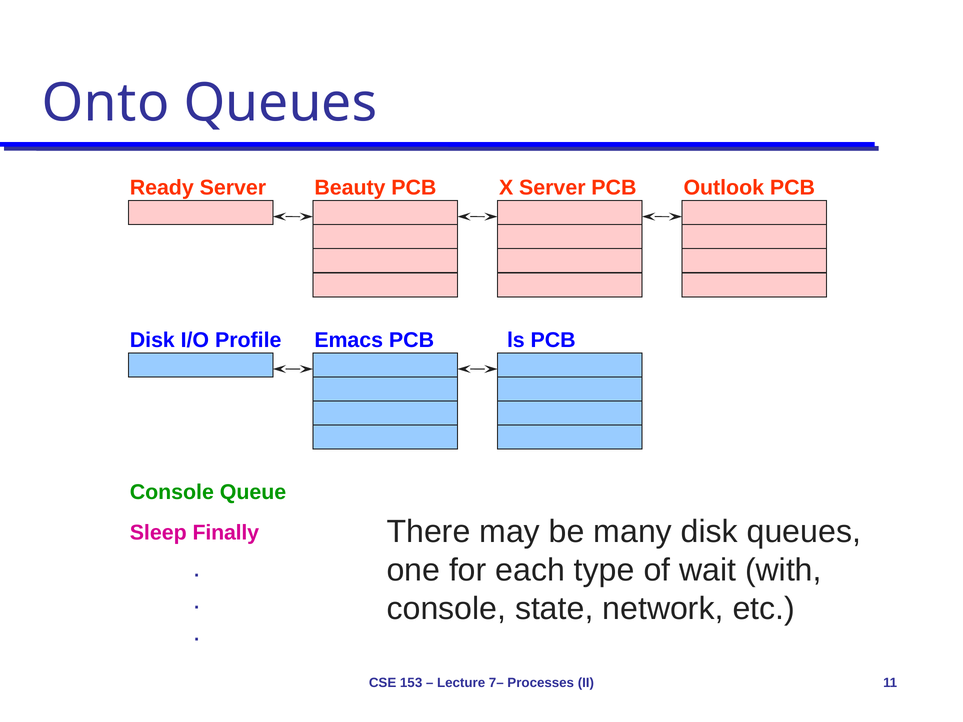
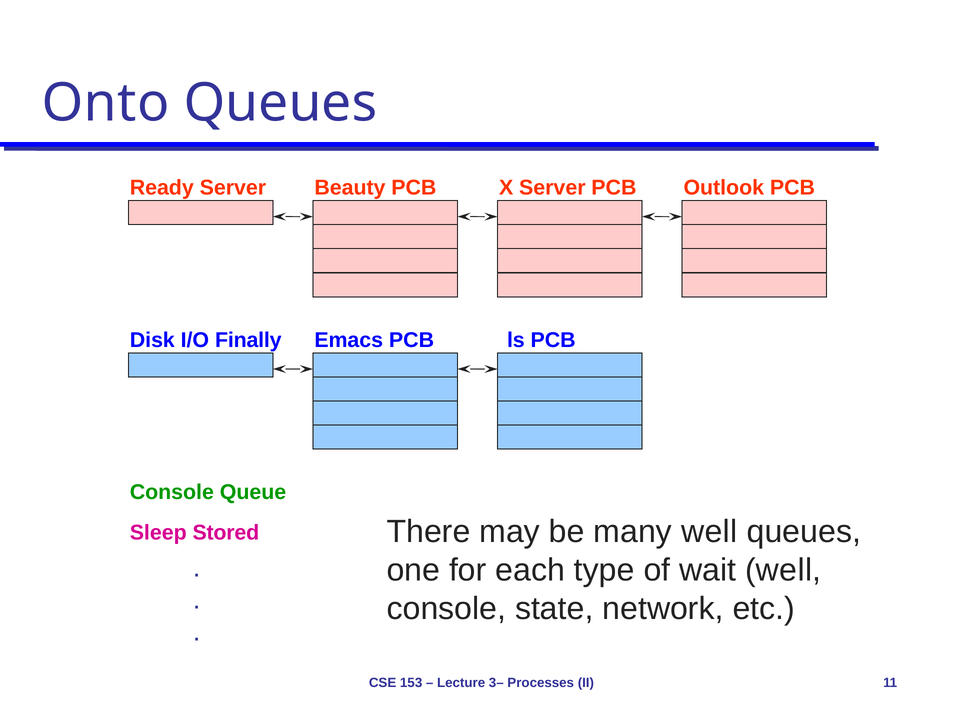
Profile: Profile -> Finally
many disk: disk -> well
Finally: Finally -> Stored
wait with: with -> well
7–: 7– -> 3–
